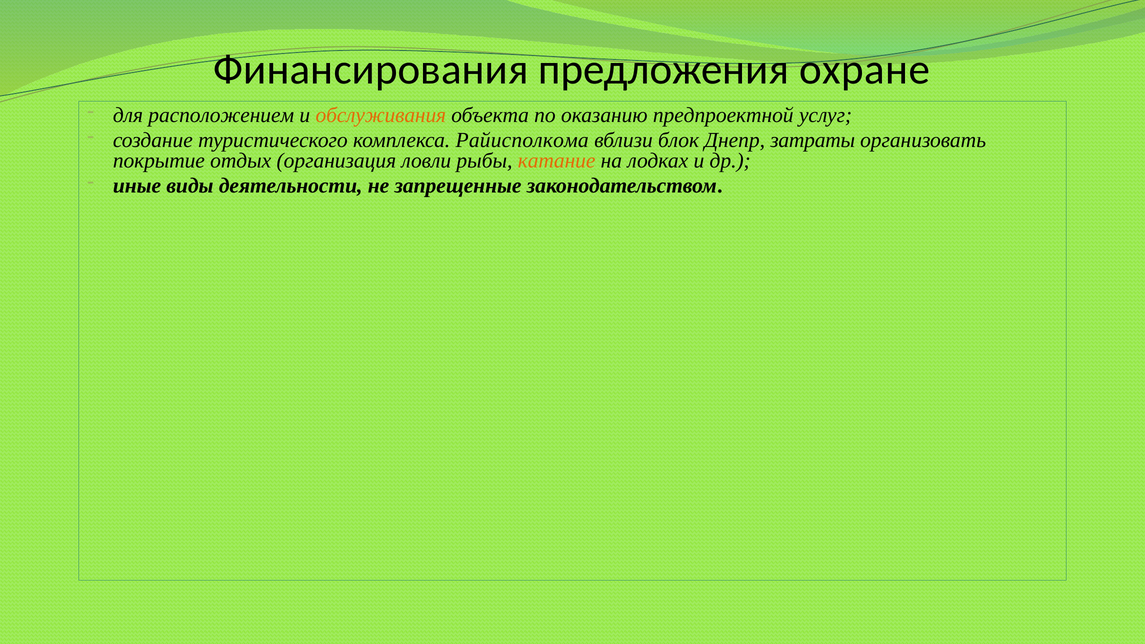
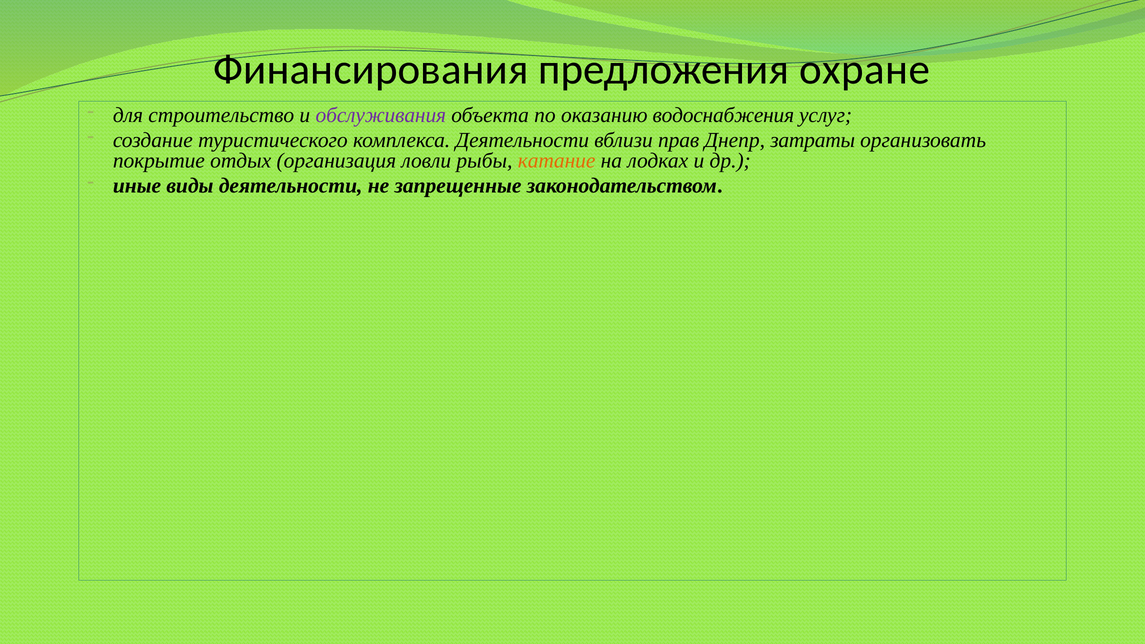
расположением: расположением -> строительство
обслуживания colour: orange -> purple
предпроектной: предпроектной -> водоснабжения
комплекса Райисполкома: Райисполкома -> Деятельности
блок: блок -> прав
